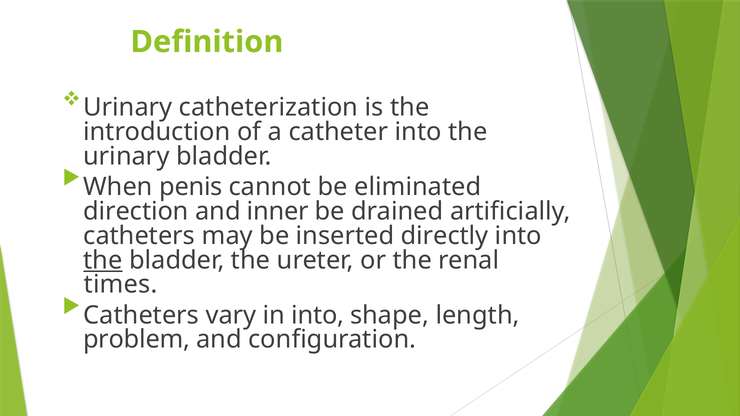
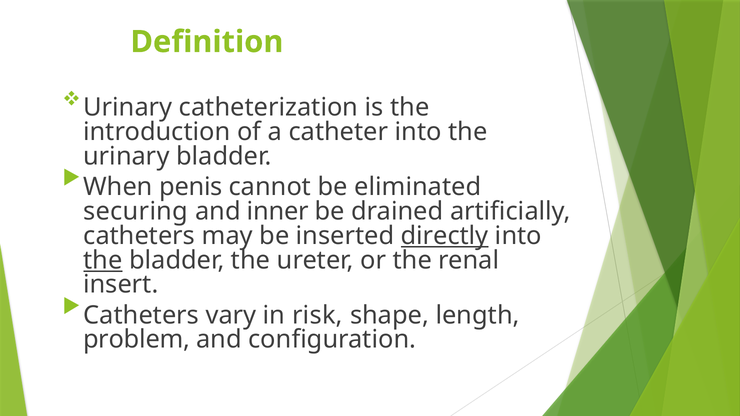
direction: direction -> securing
directly underline: none -> present
times: times -> insert
in into: into -> risk
